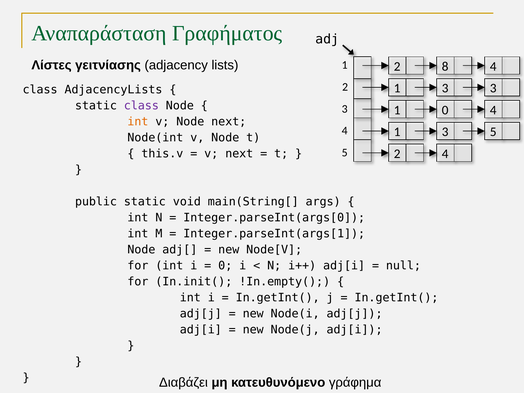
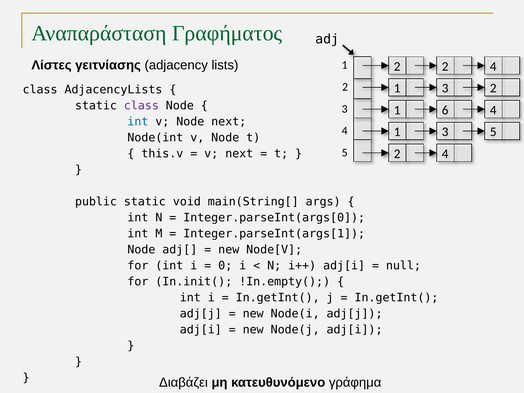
2 8: 8 -> 2
3 3: 3 -> 2
1 0: 0 -> 6
int at (138, 122) colour: orange -> blue
